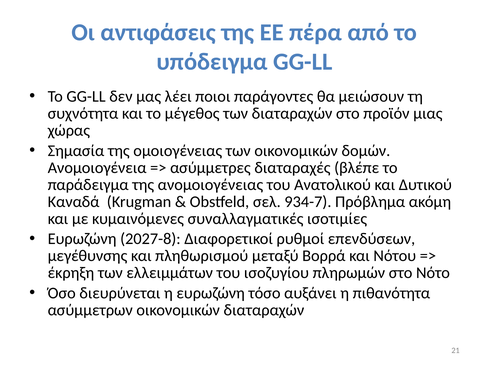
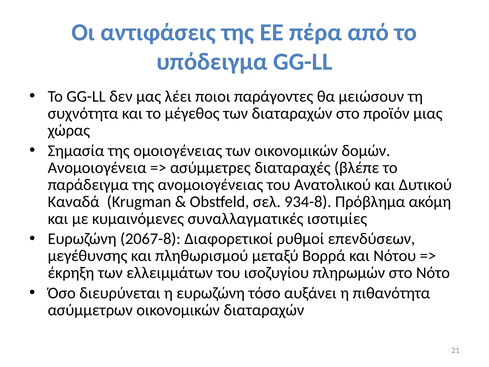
934-7: 934-7 -> 934-8
2027-8: 2027-8 -> 2067-8
